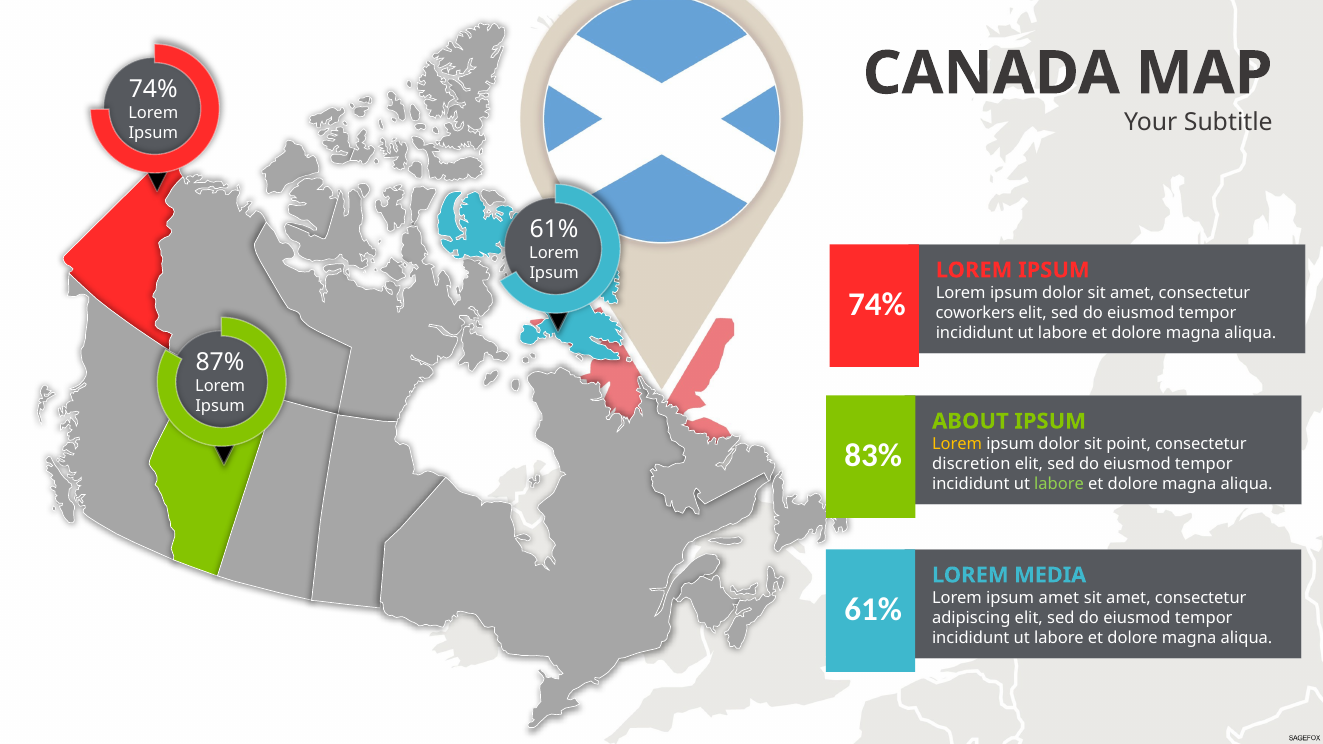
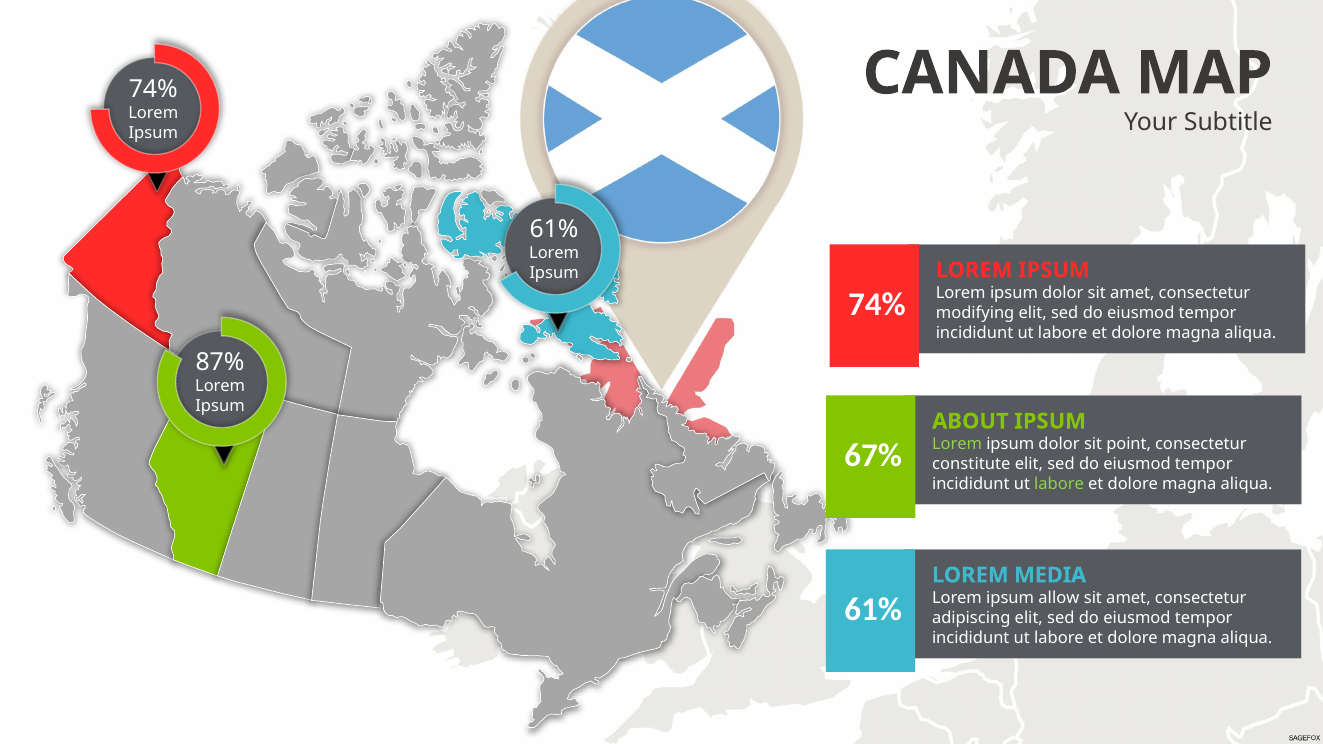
coworkers: coworkers -> modifying
Lorem at (957, 444) colour: yellow -> light green
83%: 83% -> 67%
discretion: discretion -> constitute
ipsum amet: amet -> allow
